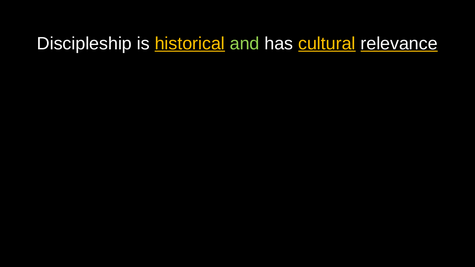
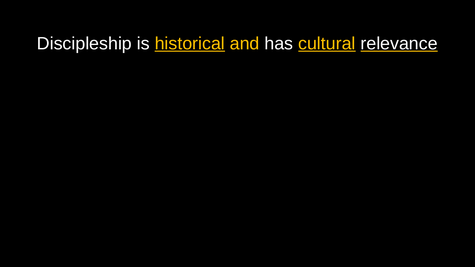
and colour: light green -> yellow
